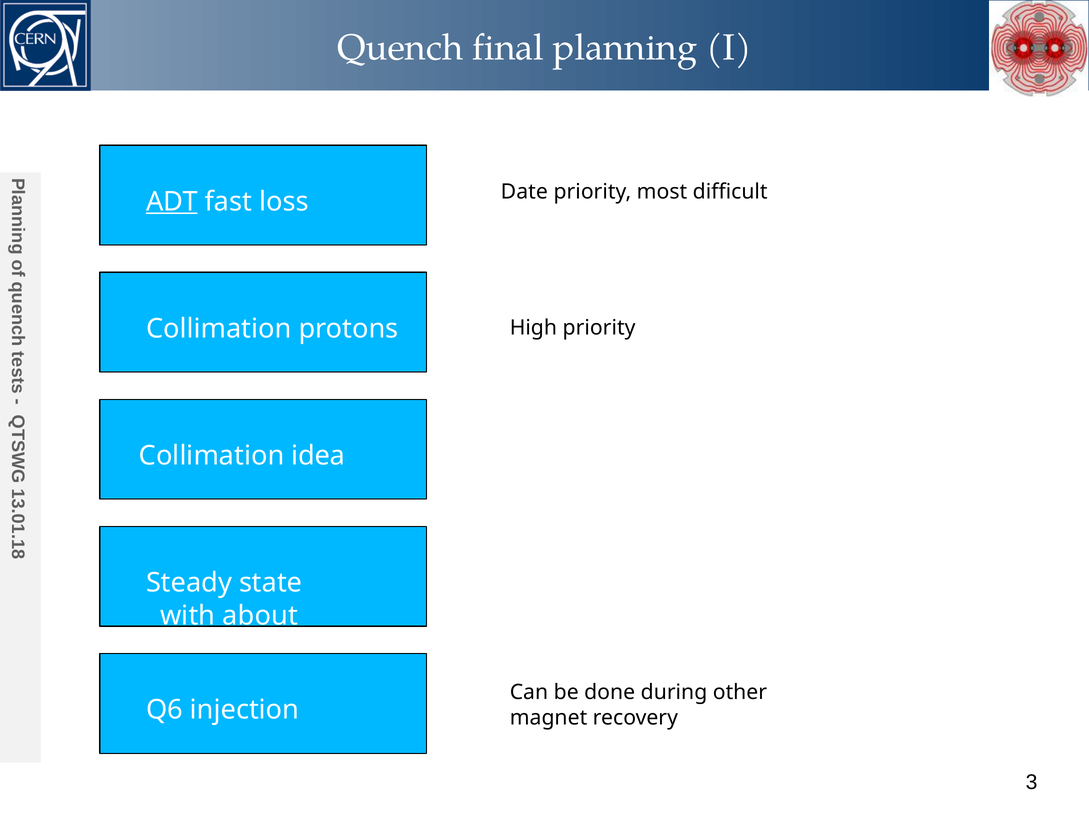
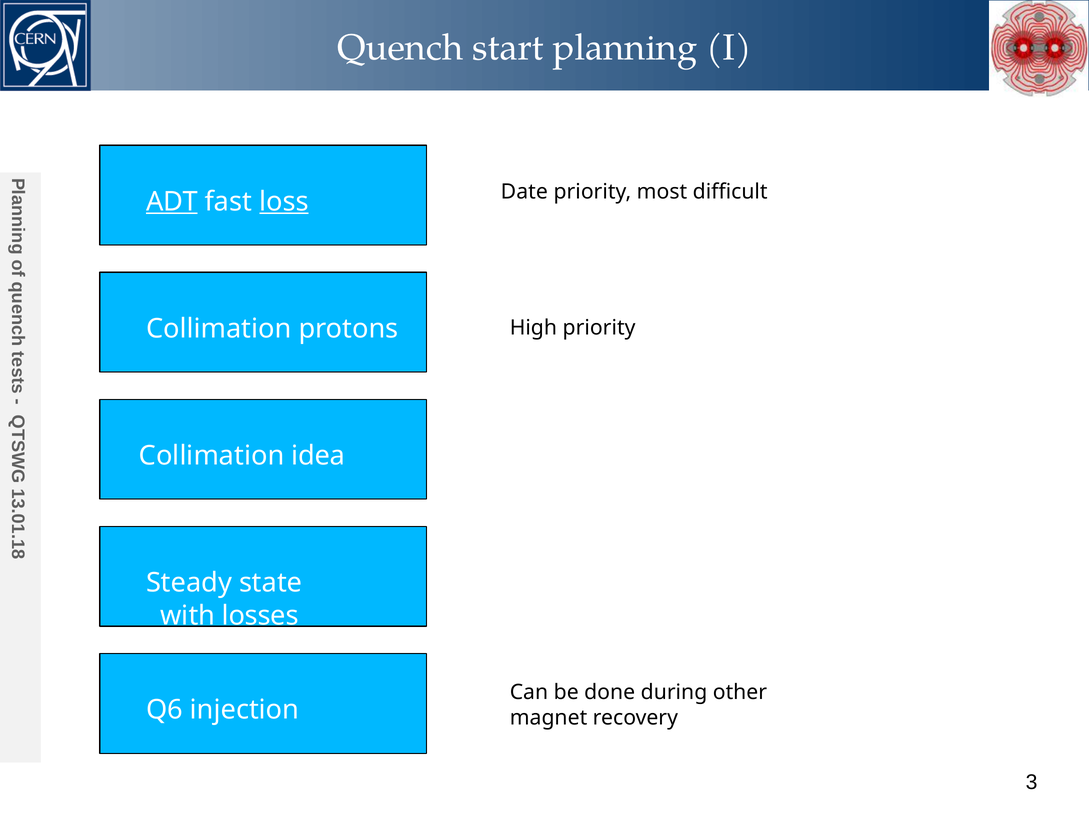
final: final -> start
loss underline: none -> present
about: about -> losses
